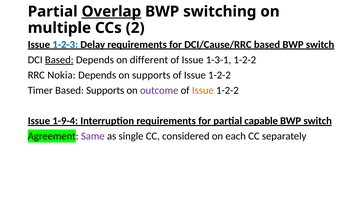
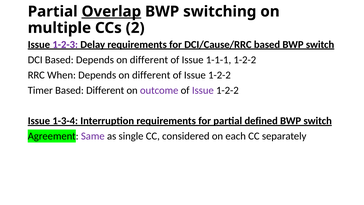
1-2-3 colour: blue -> purple
Based at (59, 60) underline: present -> none
1-3-1: 1-3-1 -> 1-1-1
Nokia: Nokia -> When
supports at (151, 75): supports -> different
Based Supports: Supports -> Different
Issue at (203, 90) colour: orange -> purple
1-9-4: 1-9-4 -> 1-3-4
capable: capable -> defined
